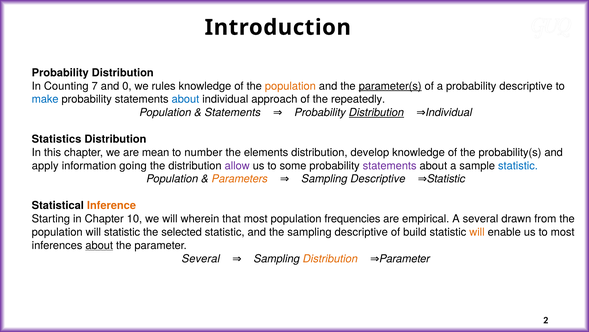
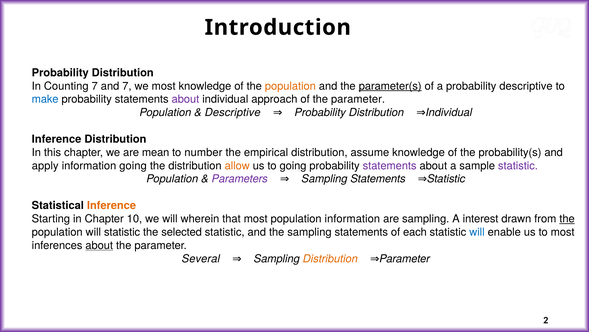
and 0: 0 -> 7
we rules: rules -> most
about at (185, 99) colour: blue -> purple
of the repeatedly: repeatedly -> parameter
Statements at (233, 112): Statements -> Descriptive
Distribution at (376, 112) underline: present -> none
Statistics at (57, 139): Statistics -> Inference
elements: elements -> empirical
develop: develop -> assume
allow colour: purple -> orange
to some: some -> going
statistic at (518, 165) colour: blue -> purple
Parameters colour: orange -> purple
Descriptive at (378, 179): Descriptive -> Statements
population frequencies: frequencies -> information
are empirical: empirical -> sampling
A several: several -> interest
the at (567, 218) underline: none -> present
the sampling descriptive: descriptive -> statements
build: build -> each
will at (477, 232) colour: orange -> blue
